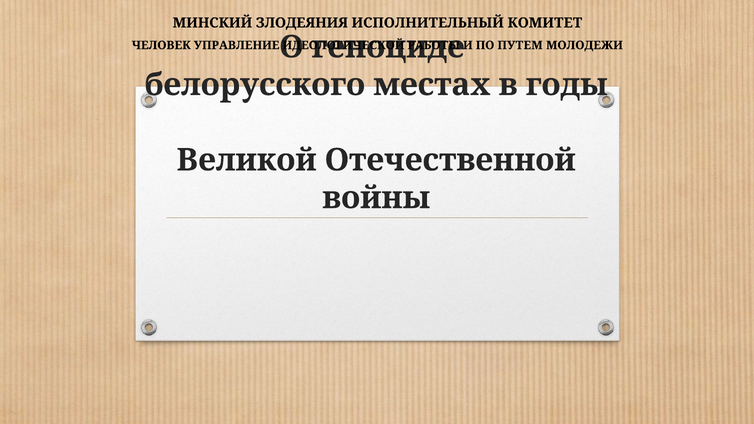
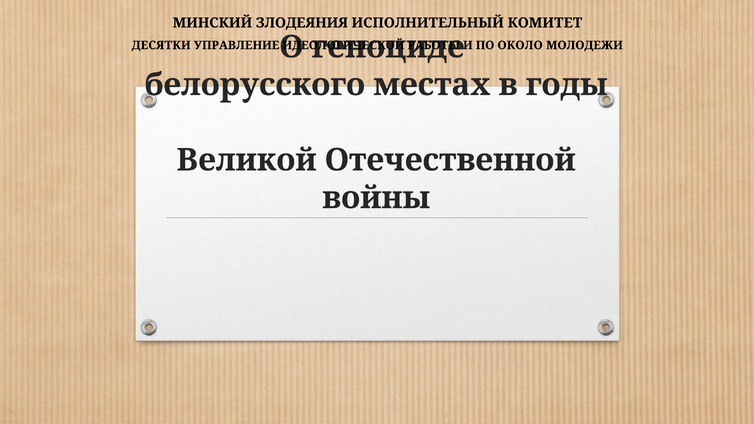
ЧЕЛОВЕК: ЧЕЛОВЕК -> ДЕСЯТКИ
ПУТЕМ: ПУТЕМ -> ОКОЛО
